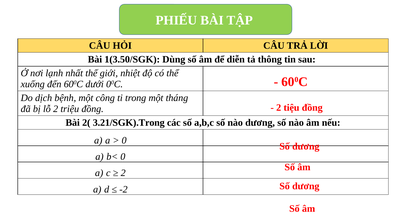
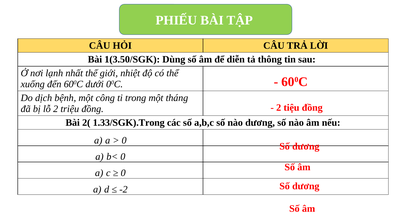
3.21/SGK).Trong: 3.21/SGK).Trong -> 1.33/SGK).Trong
2 at (123, 173): 2 -> 0
